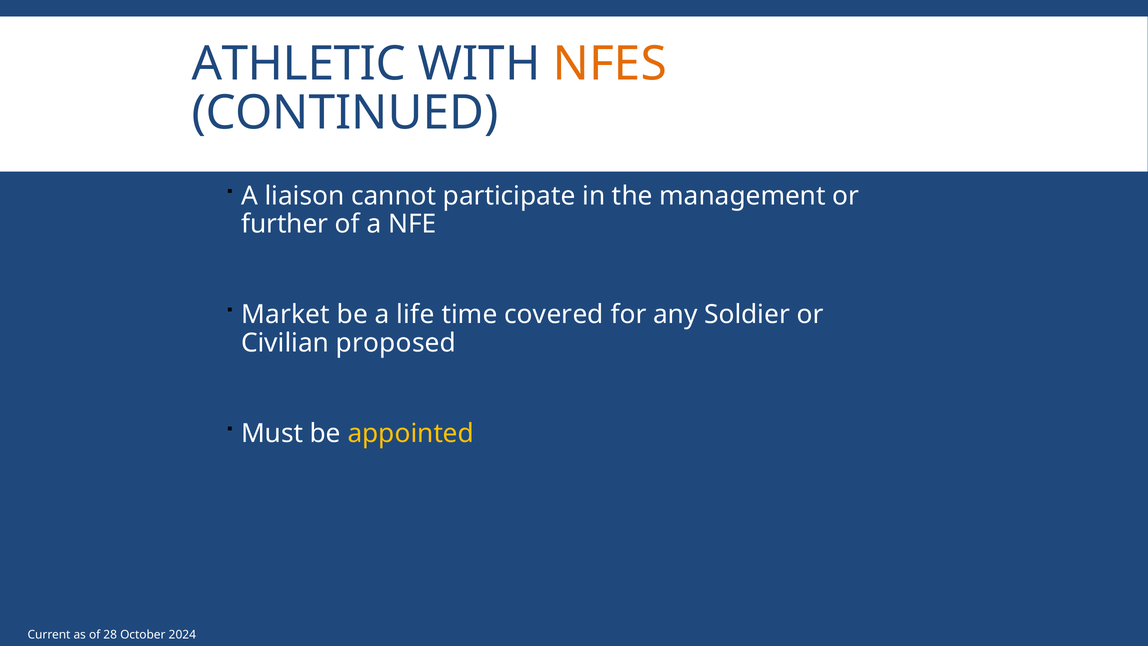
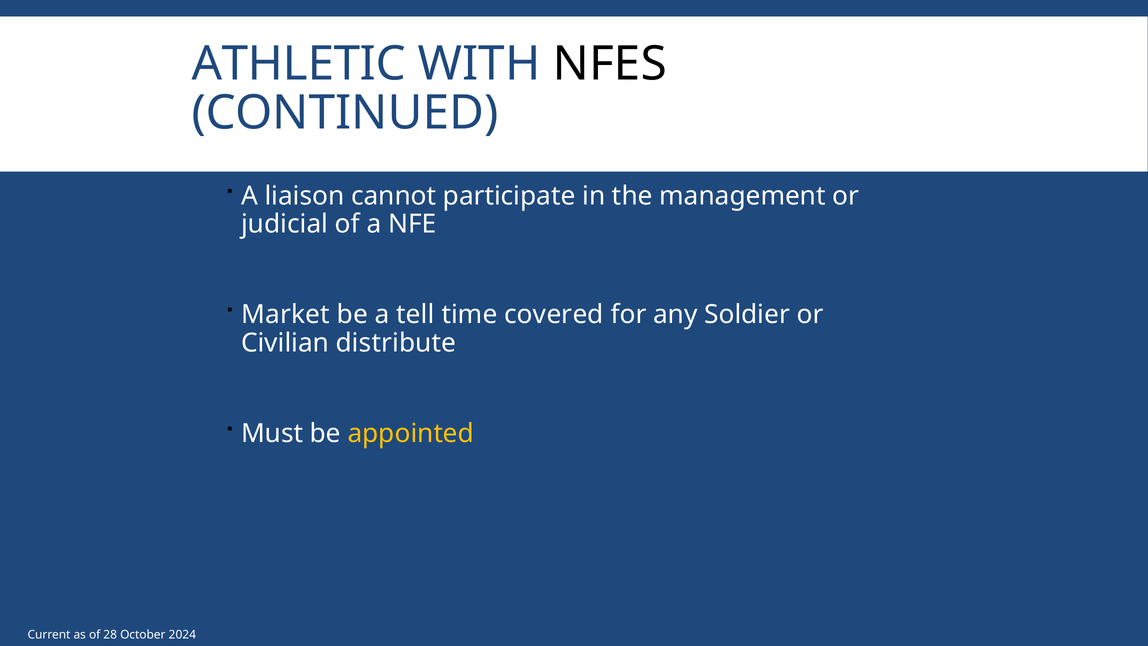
NFES colour: orange -> black
further: further -> judicial
life: life -> tell
proposed: proposed -> distribute
